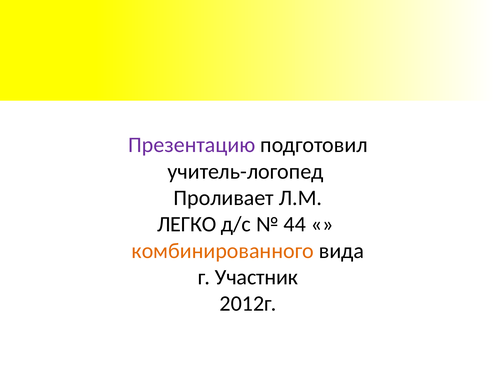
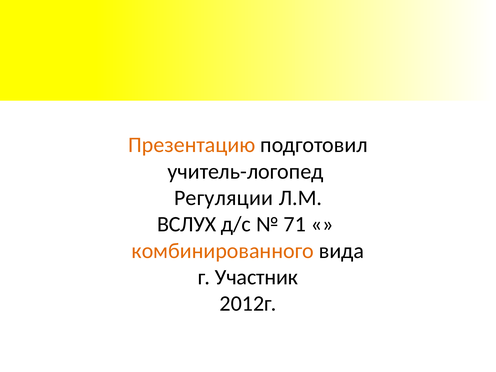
Презентацию colour: purple -> orange
Проливает: Проливает -> Регуляции
ЛЕГКО: ЛЕГКО -> ВСЛУХ
44: 44 -> 71
